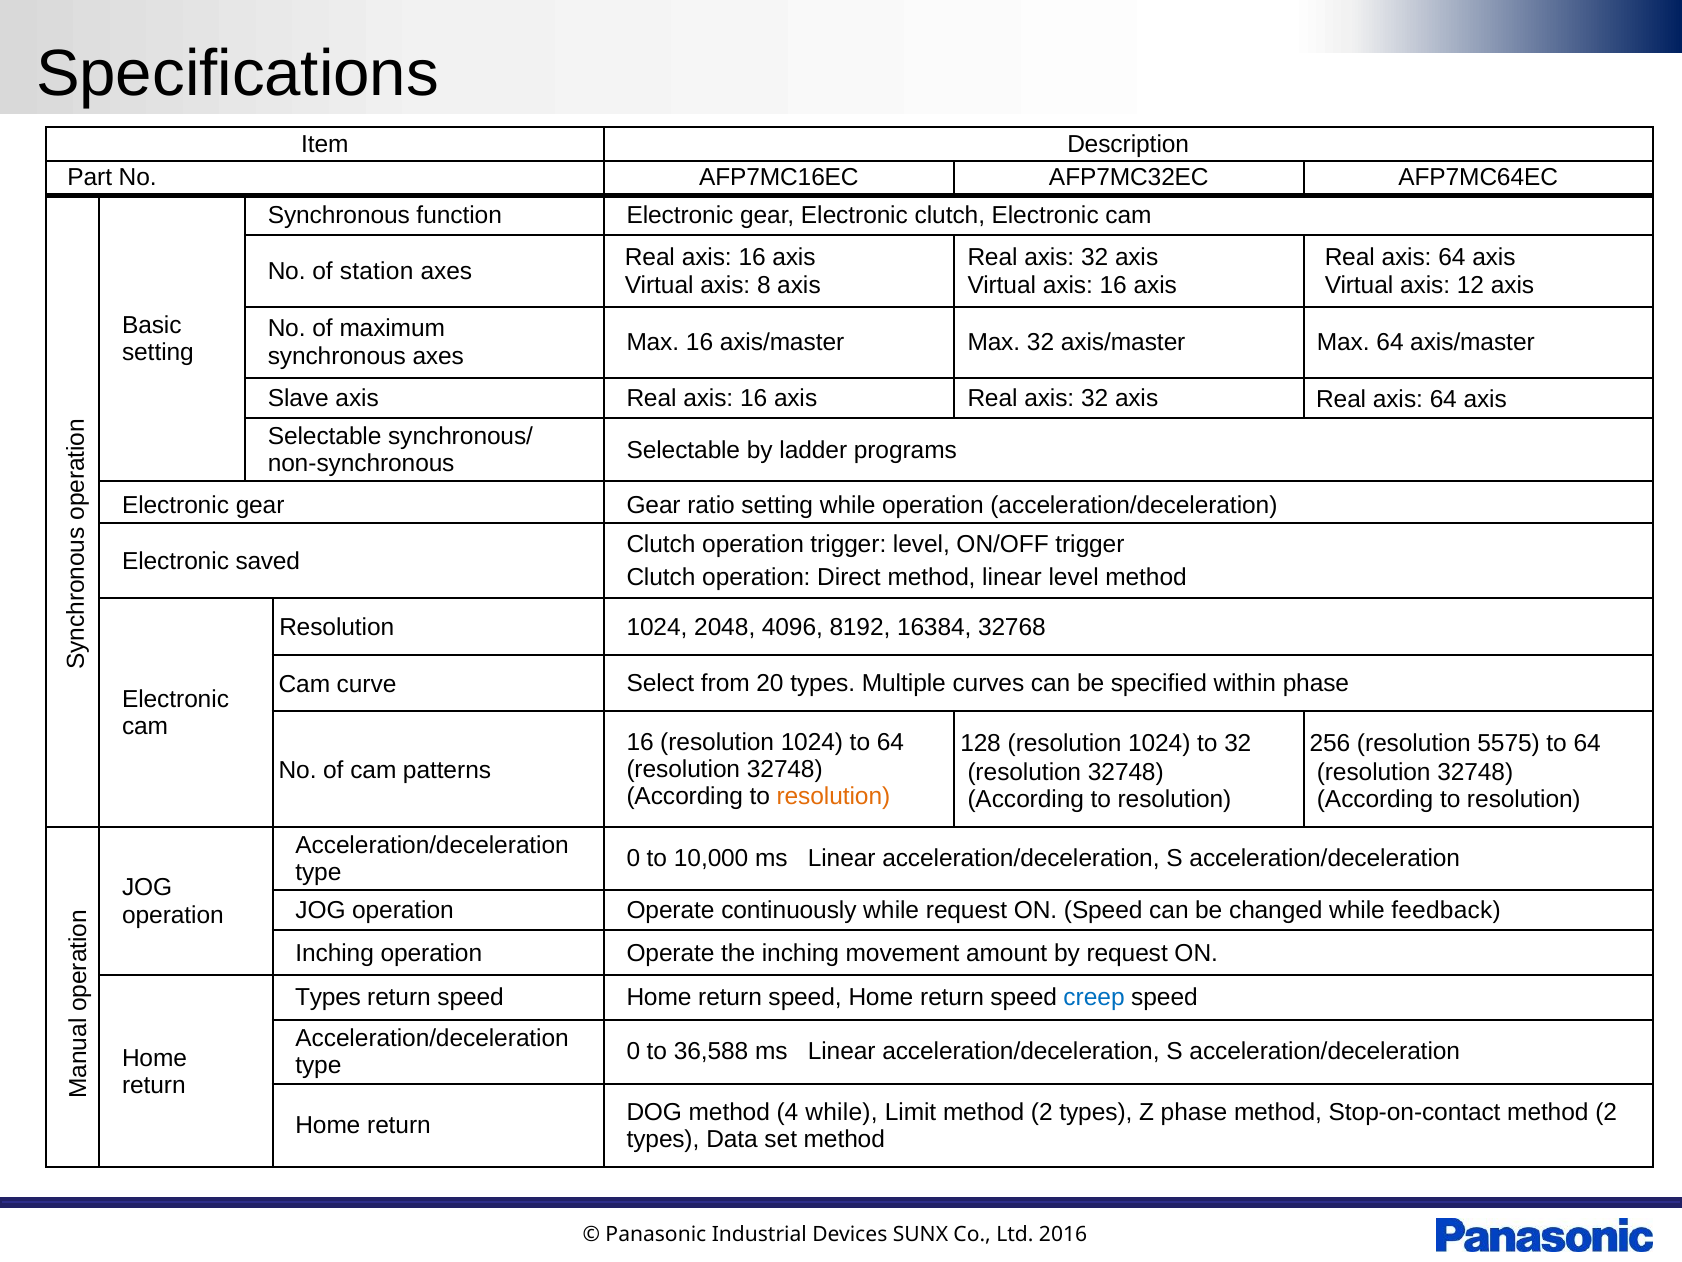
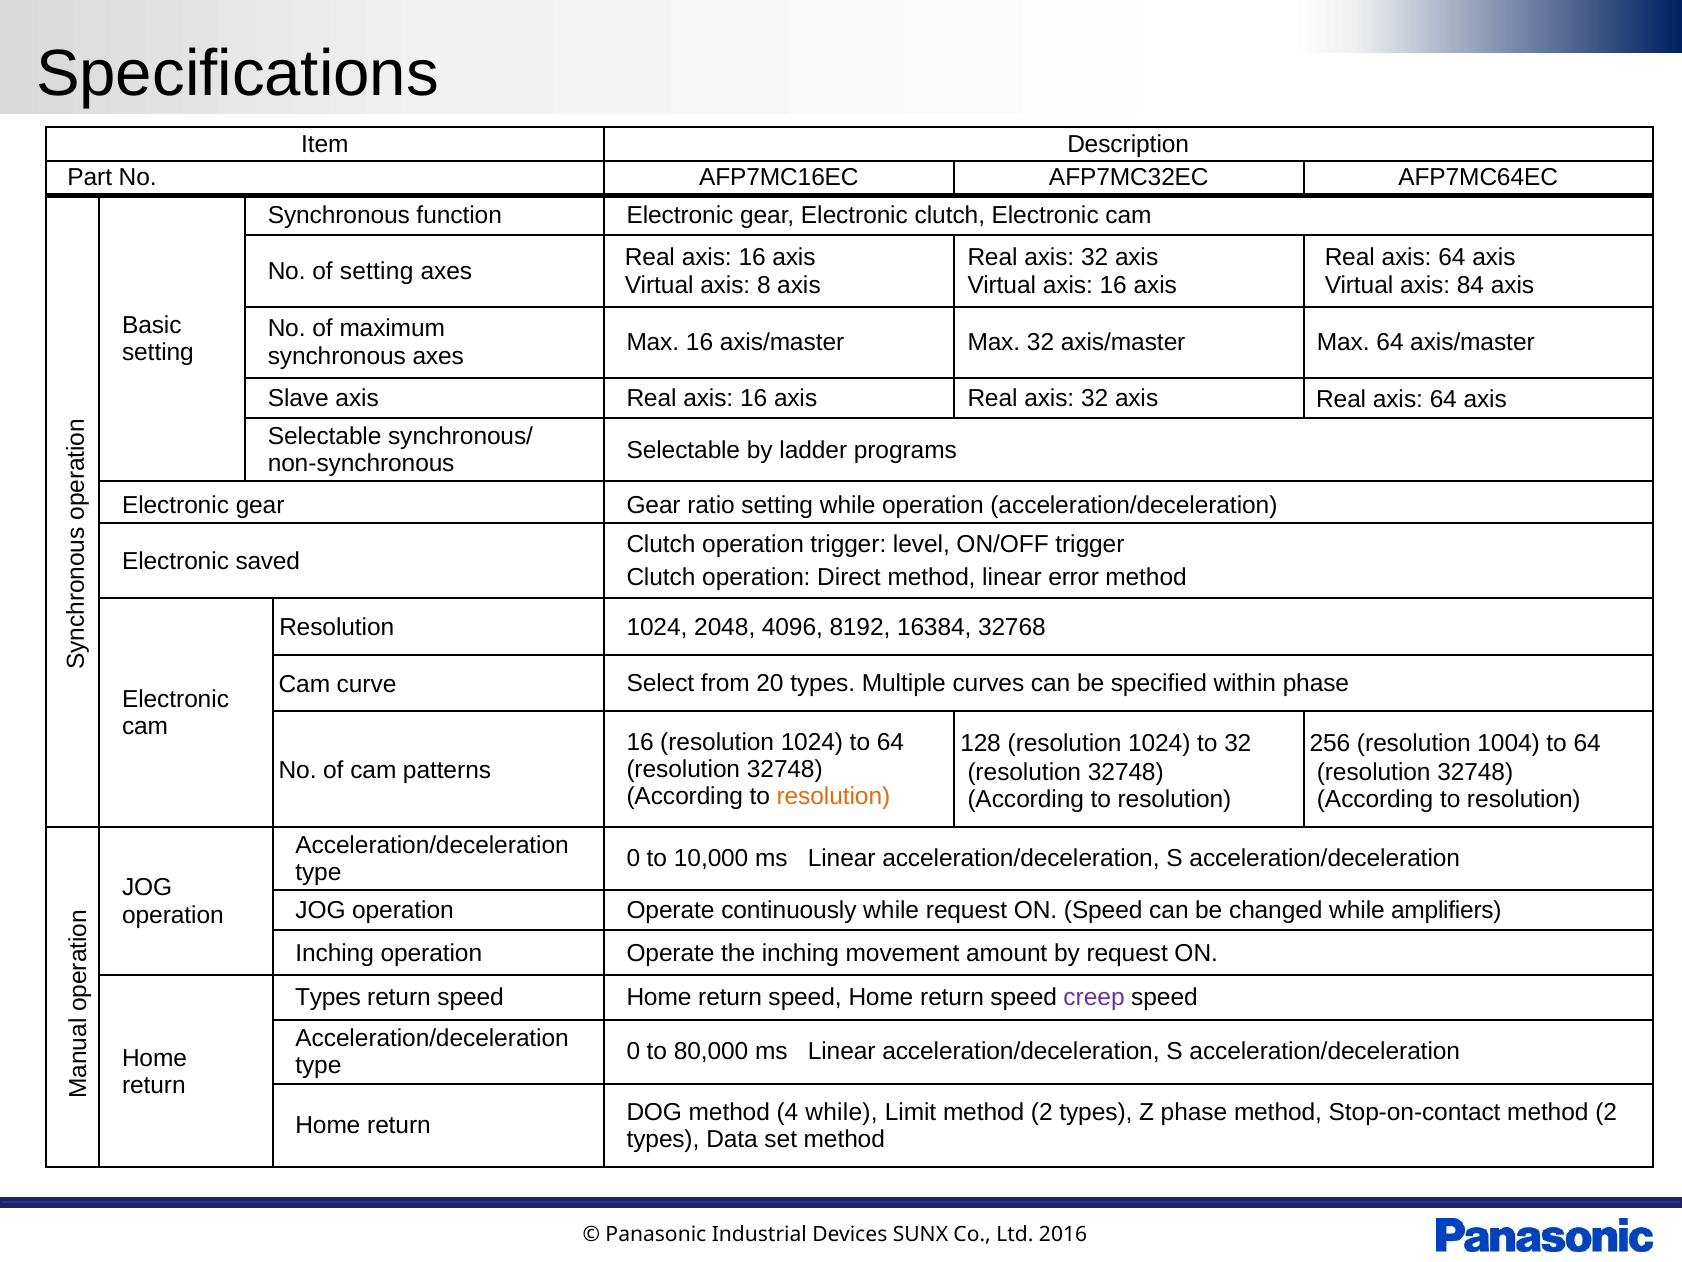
of station: station -> setting
12: 12 -> 84
linear level: level -> error
5575: 5575 -> 1004
feedback: feedback -> amplifiers
creep colour: blue -> purple
36,588: 36,588 -> 80,000
